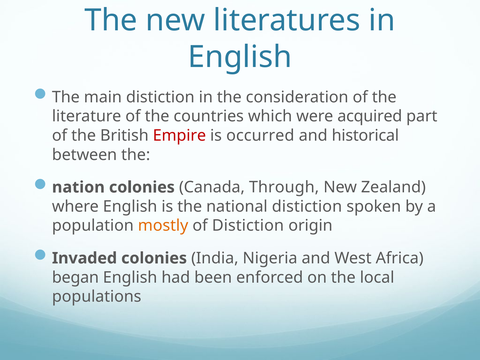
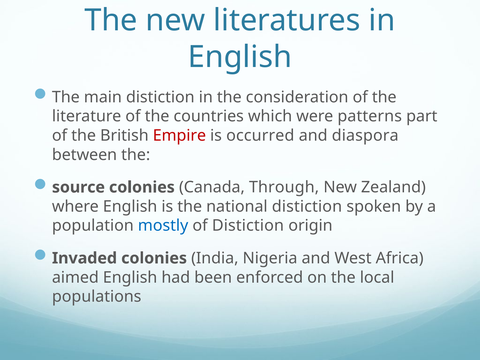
acquired: acquired -> patterns
historical: historical -> diaspora
nation: nation -> source
mostly colour: orange -> blue
began: began -> aimed
